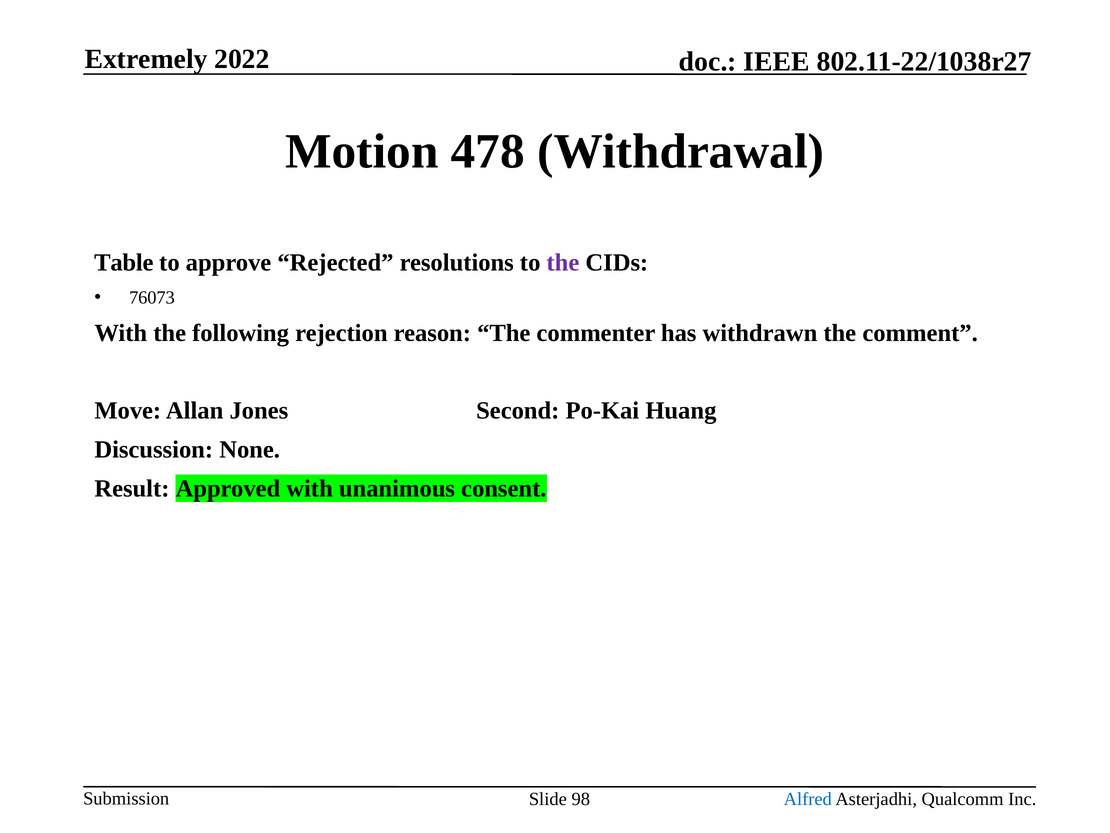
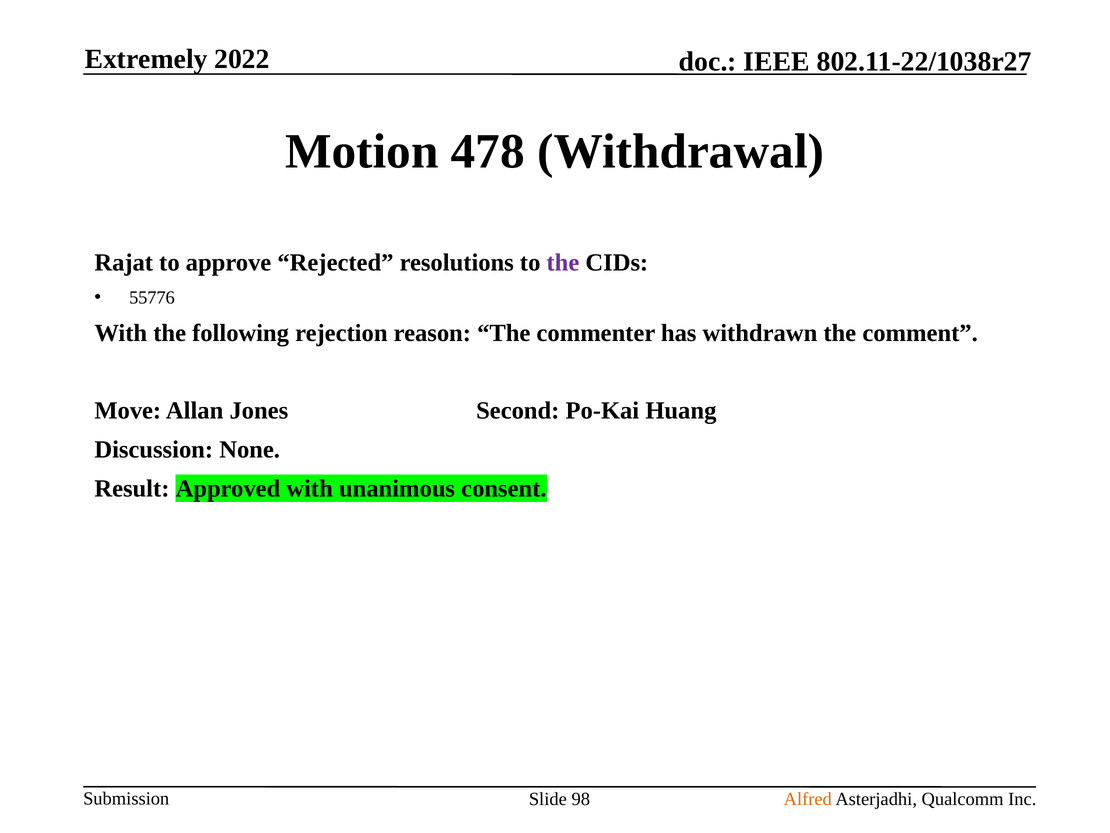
Table: Table -> Rajat
76073: 76073 -> 55776
Alfred colour: blue -> orange
